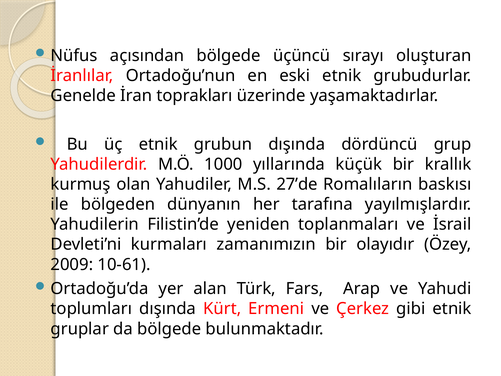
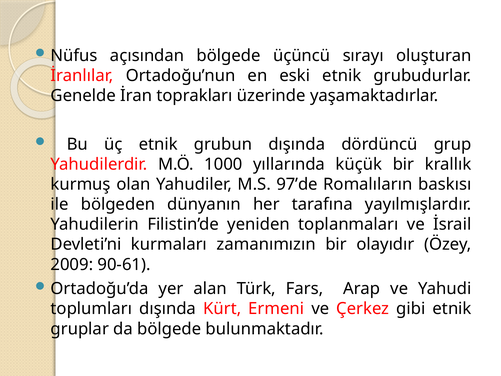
27’de: 27’de -> 97’de
10-61: 10-61 -> 90-61
